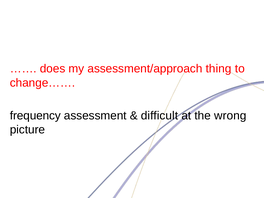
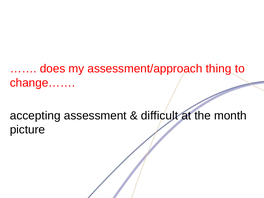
frequency: frequency -> accepting
wrong: wrong -> month
